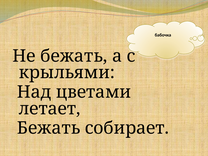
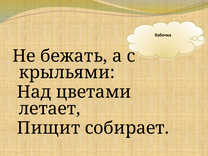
Бежать at (49, 128): Бежать -> Пищит
